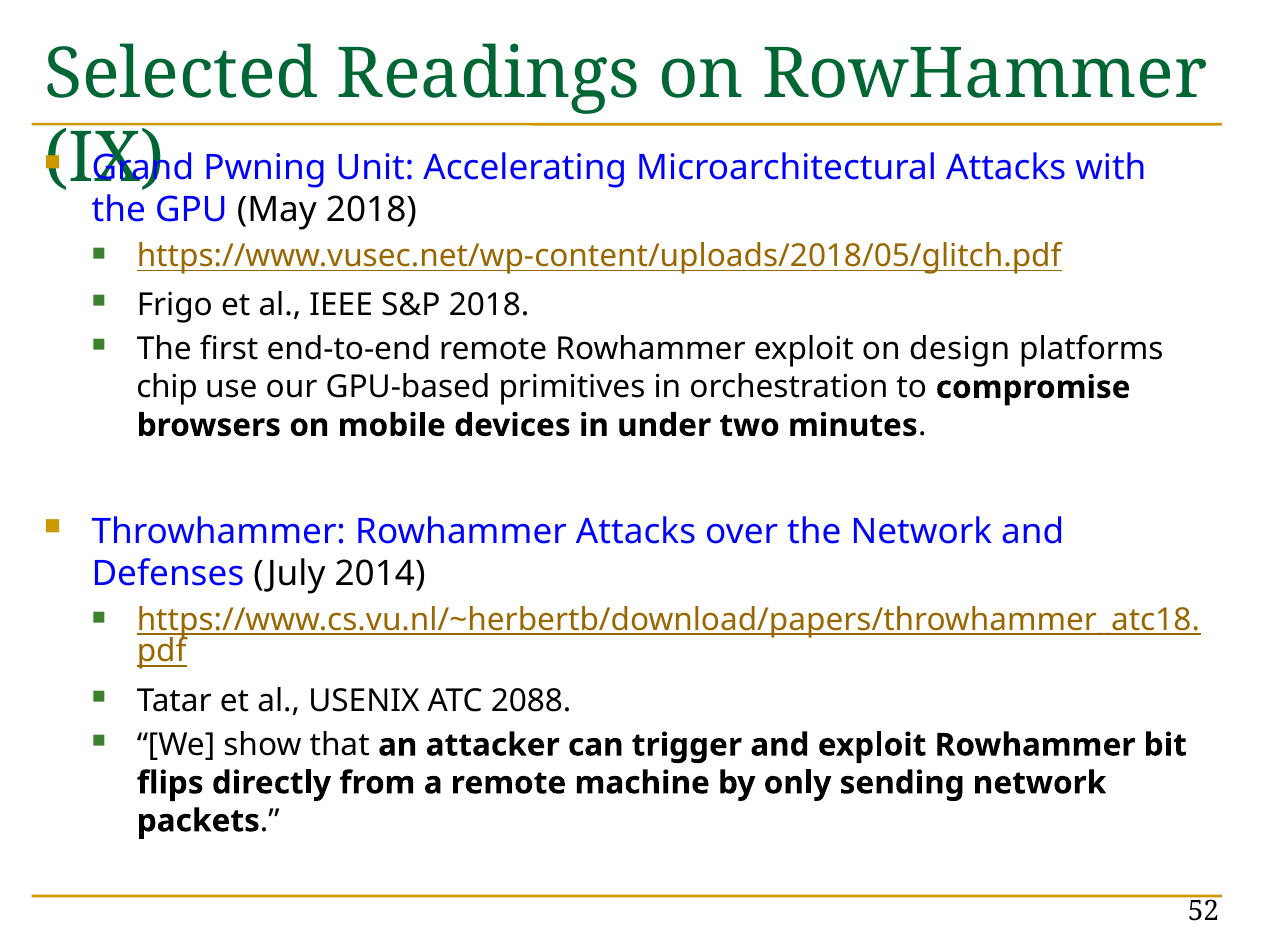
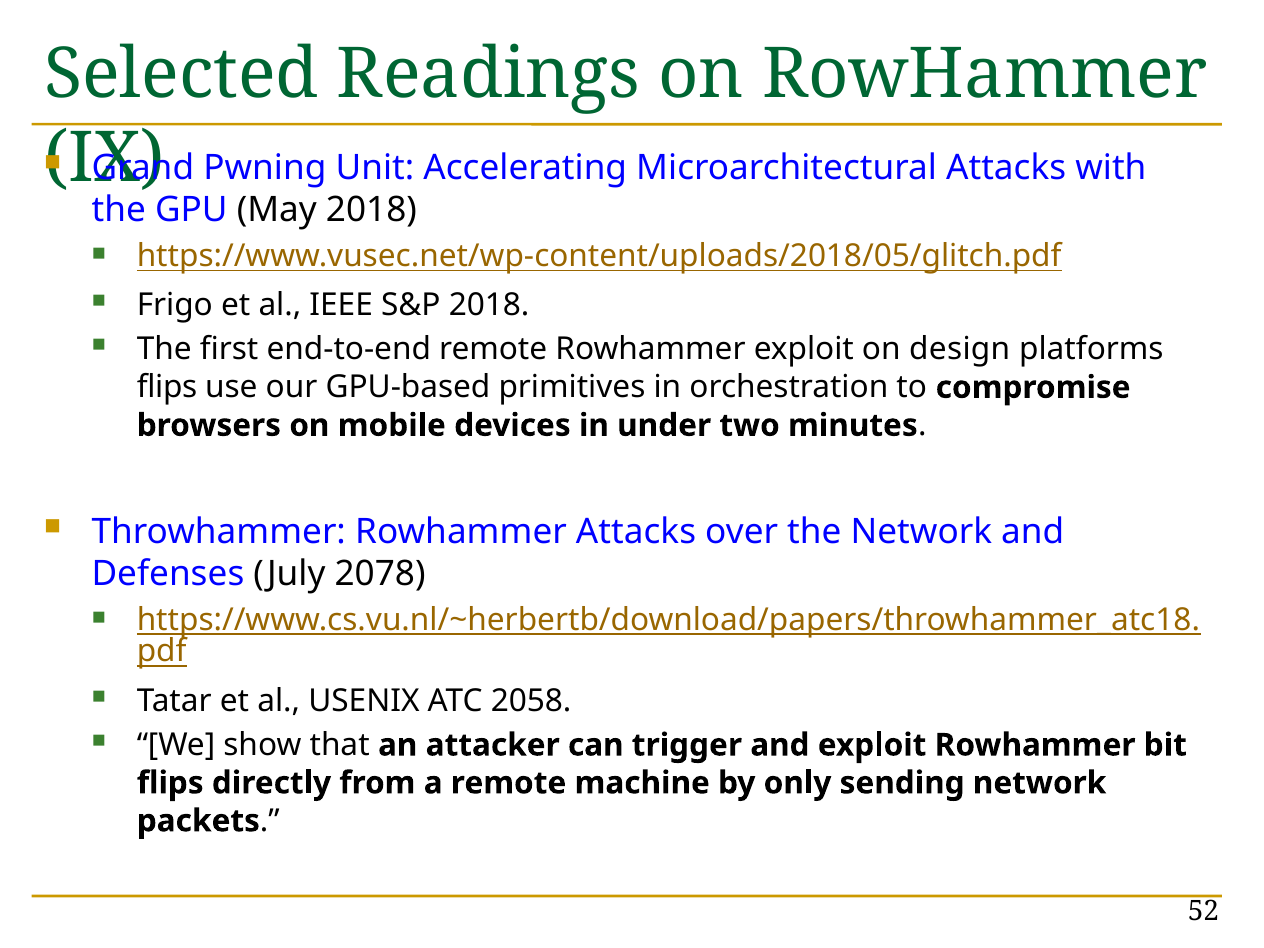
chip at (167, 387): chip -> flips
2014: 2014 -> 2078
2088: 2088 -> 2058
